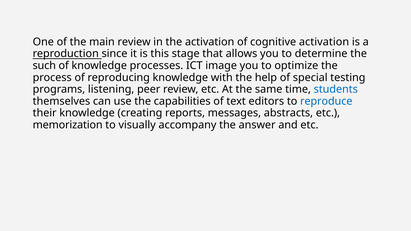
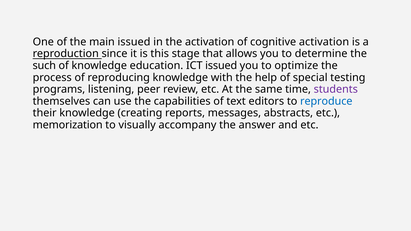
main review: review -> issued
processes: processes -> education
ICT image: image -> issued
students colour: blue -> purple
